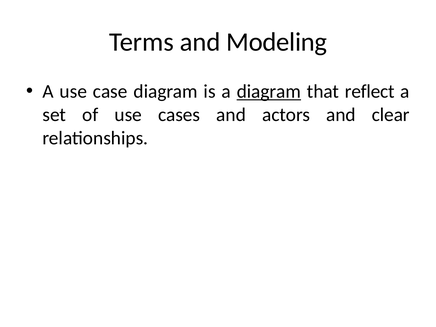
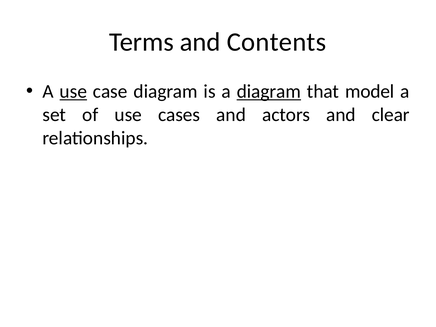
Modeling: Modeling -> Contents
use at (73, 91) underline: none -> present
reflect: reflect -> model
